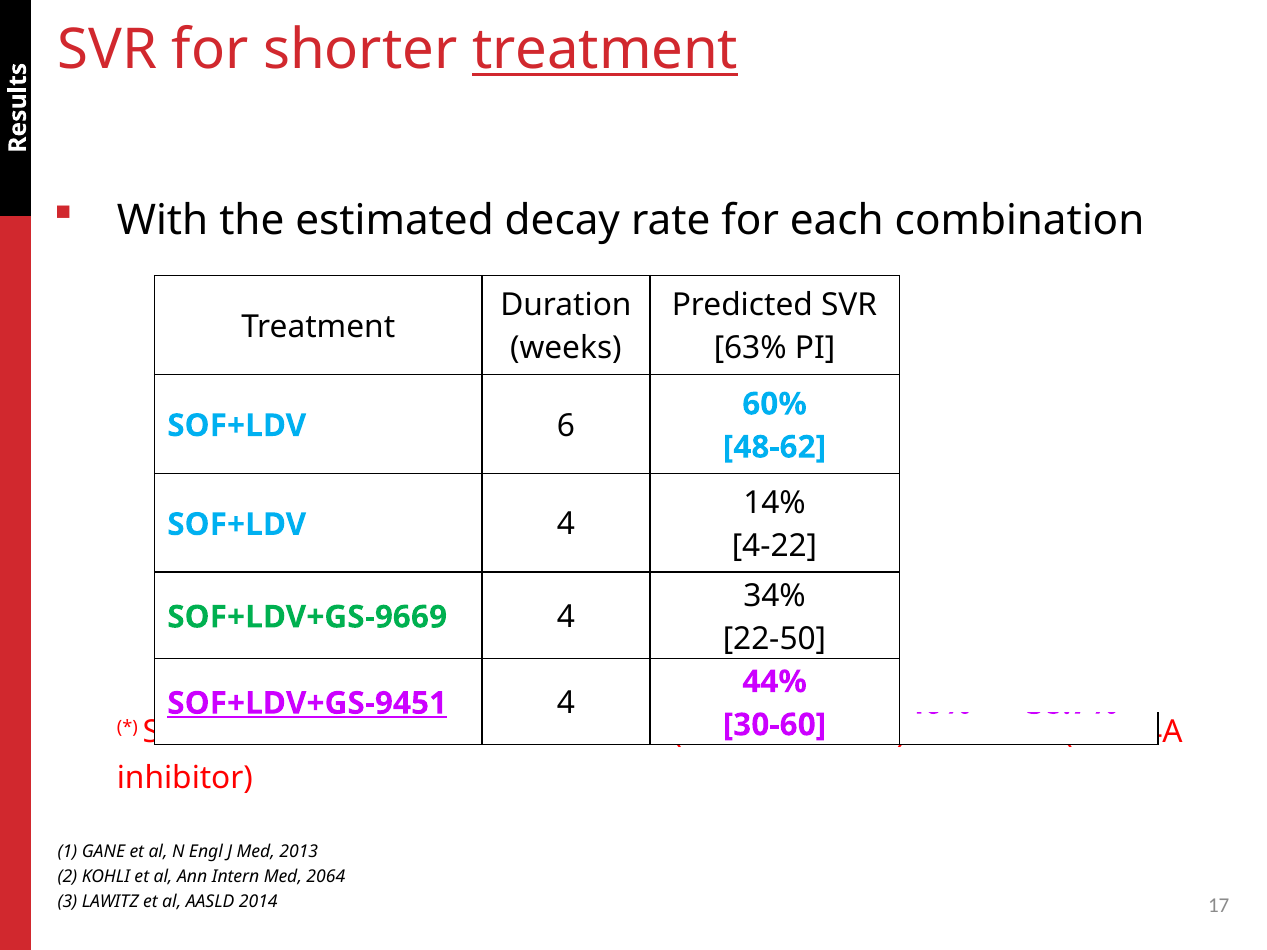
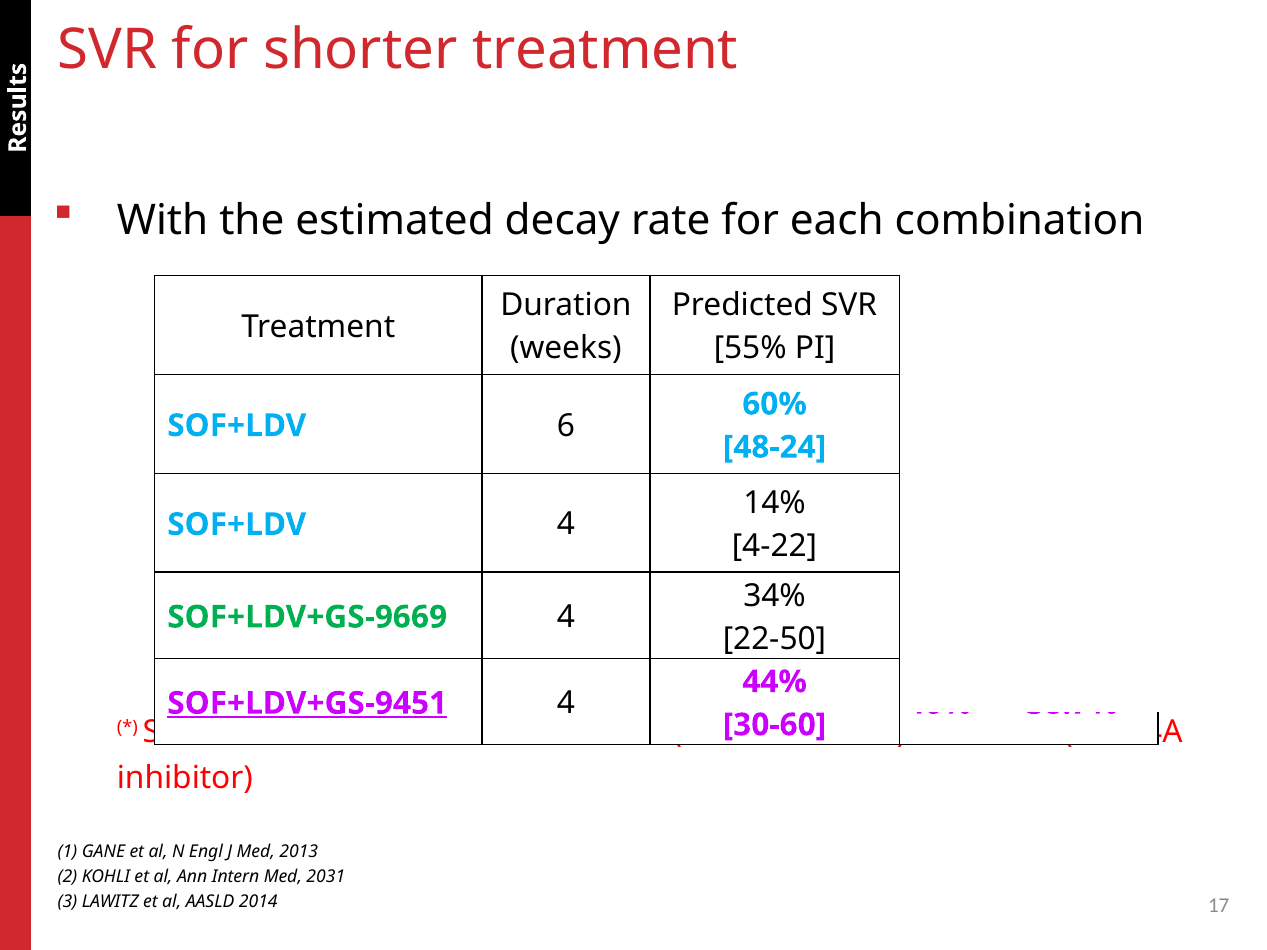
treatment at (605, 50) underline: present -> none
63%: 63% -> 55%
48-62: 48-62 -> 48-24
2064: 2064 -> 2031
